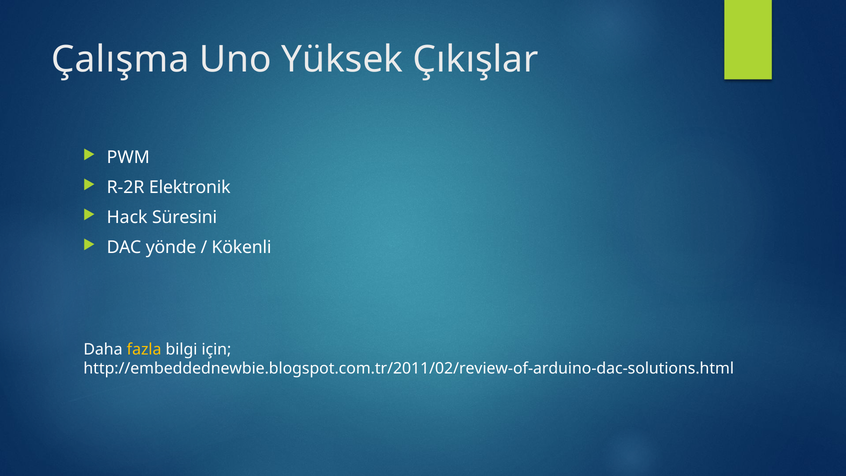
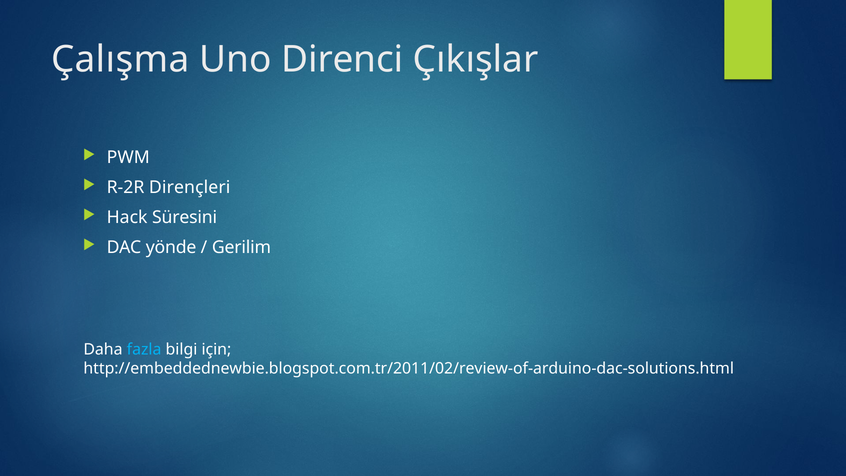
Yüksek: Yüksek -> Direnci
Elektronik: Elektronik -> Dirençleri
Kökenli: Kökenli -> Gerilim
fazla colour: yellow -> light blue
